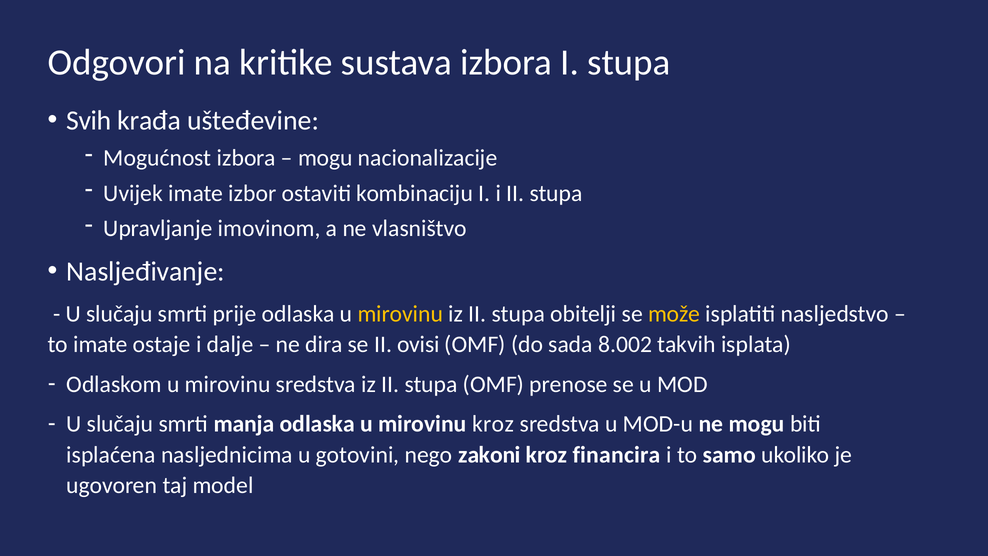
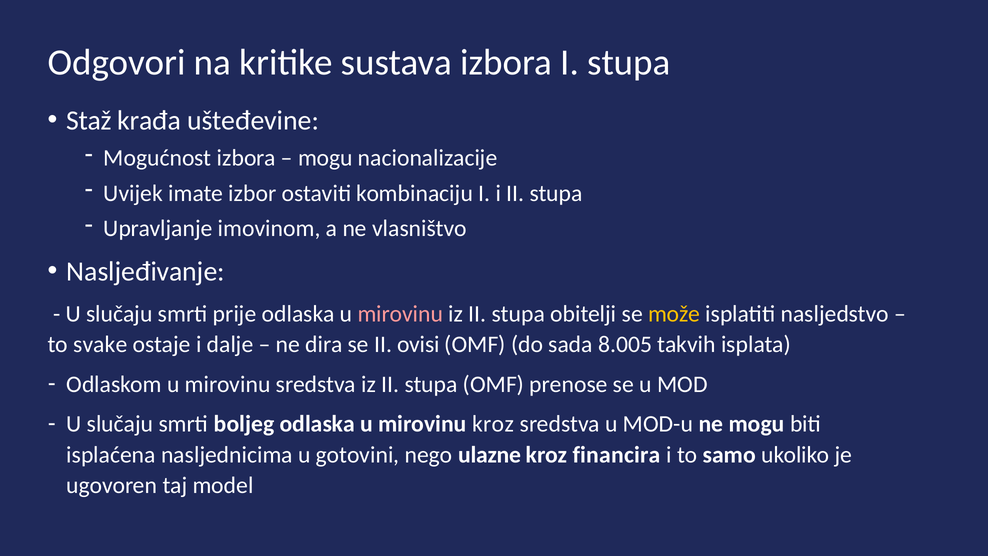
Svih: Svih -> Staž
mirovinu at (400, 314) colour: yellow -> pink
to imate: imate -> svake
8.002: 8.002 -> 8.005
manja: manja -> boljeg
zakoni: zakoni -> ulazne
